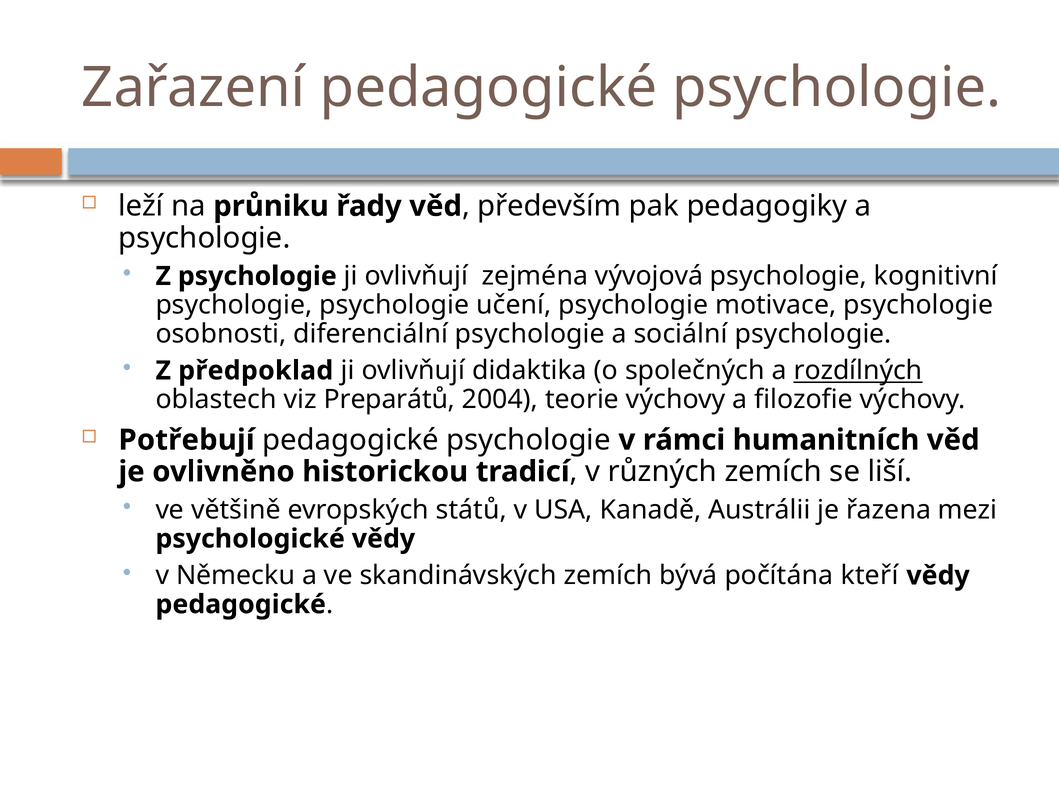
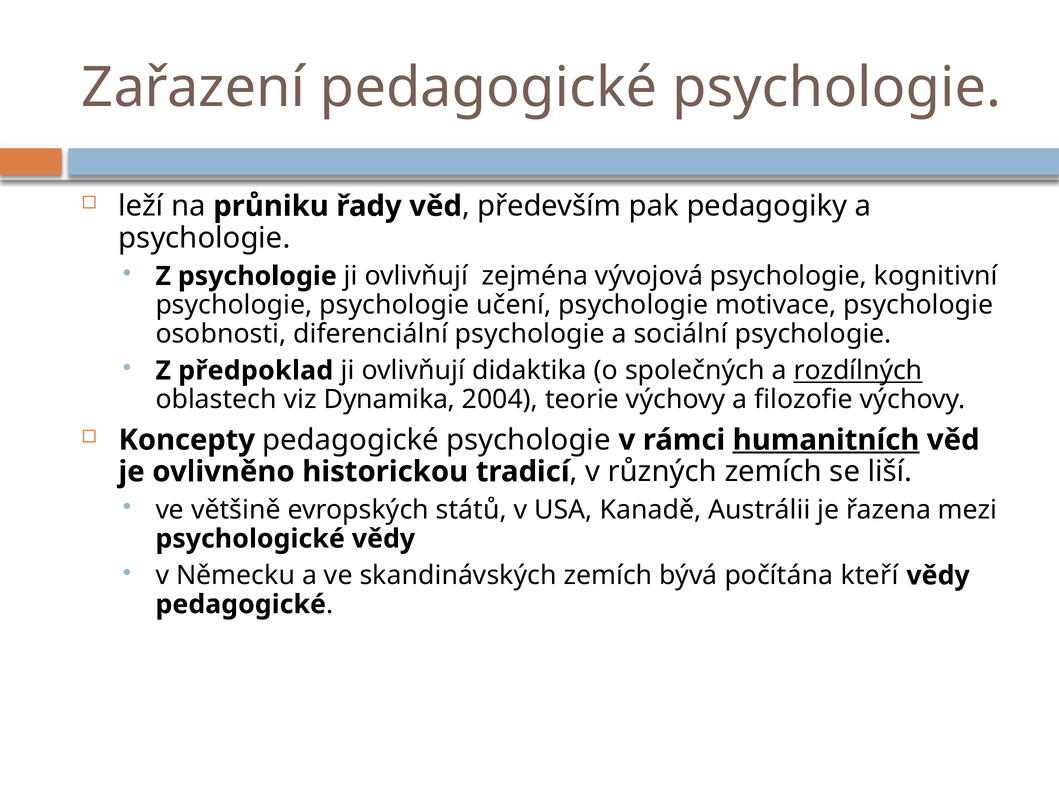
Preparátů: Preparátů -> Dynamika
Potřebují: Potřebují -> Koncepty
humanitních underline: none -> present
